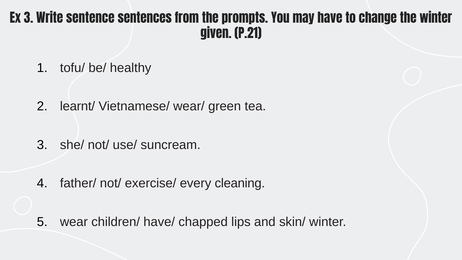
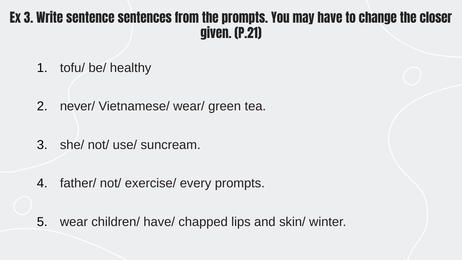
the winter: winter -> closer
learnt/: learnt/ -> never/
every cleaning: cleaning -> prompts
